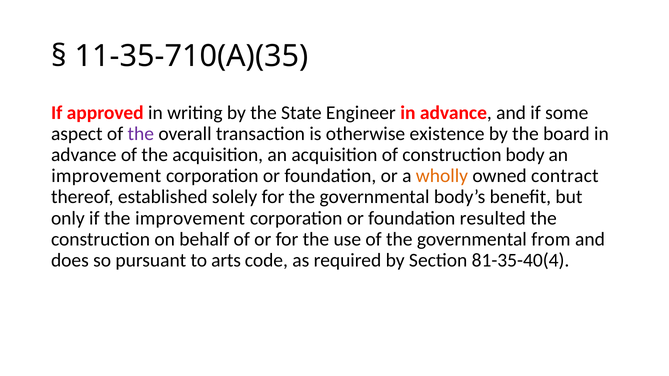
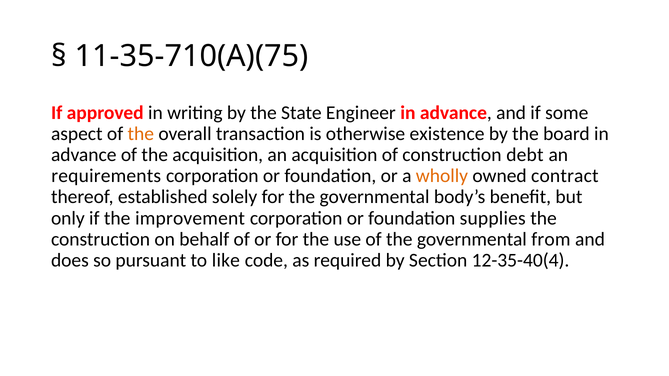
11-35-710(A)(35: 11-35-710(A)(35 -> 11-35-710(A)(75
the at (141, 134) colour: purple -> orange
body: body -> debt
improvement at (106, 176): improvement -> requirements
resulted: resulted -> supplies
arts: arts -> like
81-35-40(4: 81-35-40(4 -> 12-35-40(4
